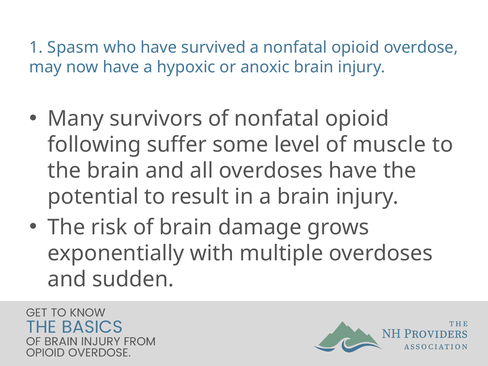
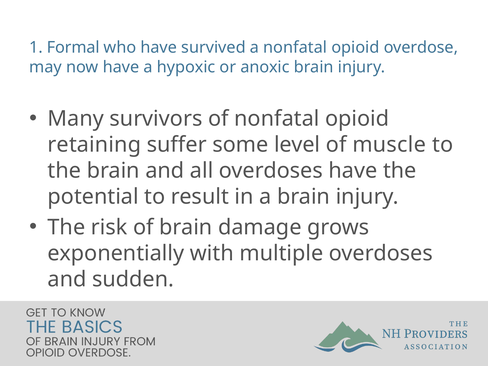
Spasm: Spasm -> Formal
following: following -> retaining
